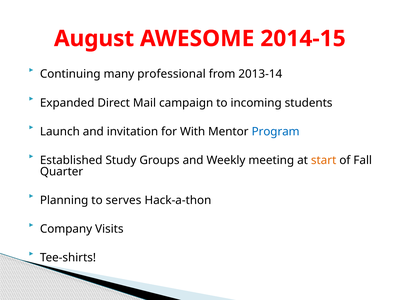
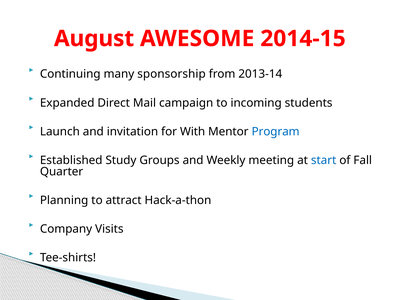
professional: professional -> sponsorship
start colour: orange -> blue
serves: serves -> attract
